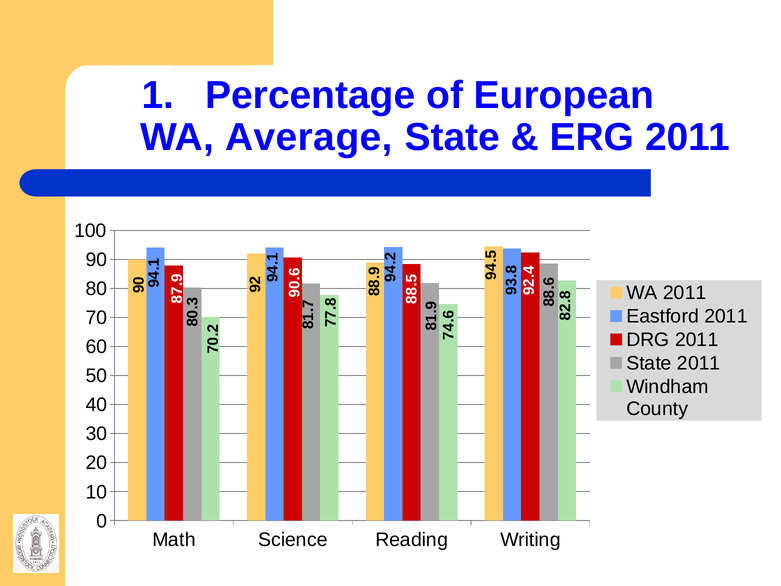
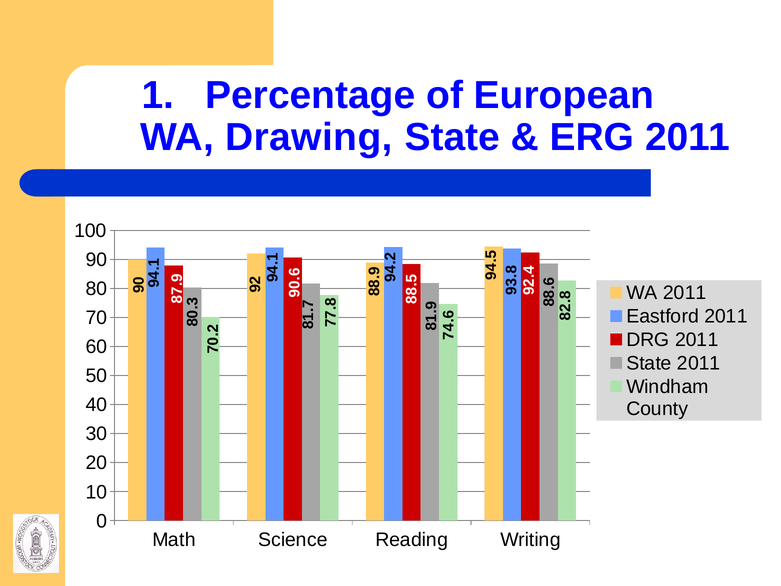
Average: Average -> Drawing
